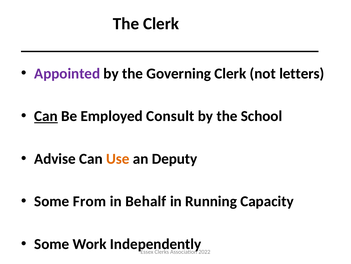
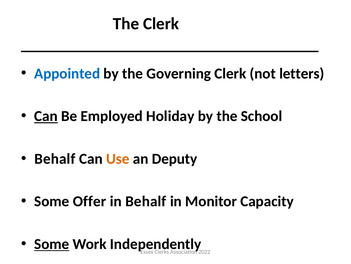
Appointed colour: purple -> blue
Consult: Consult -> Holiday
Advise at (55, 158): Advise -> Behalf
From: From -> Offer
Running: Running -> Monitor
Some at (52, 243) underline: none -> present
